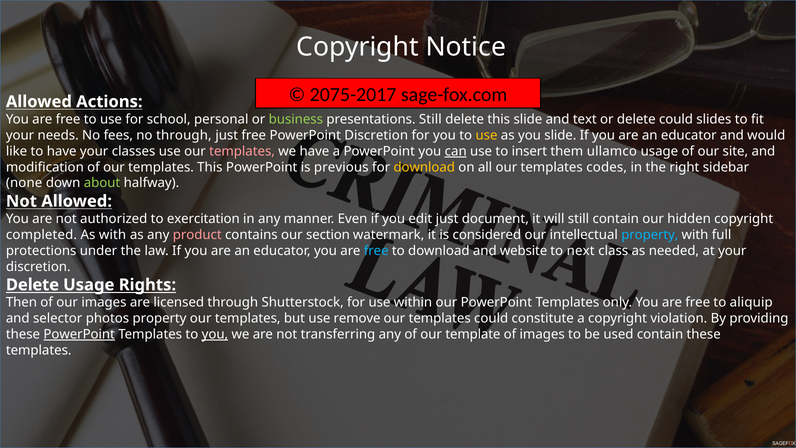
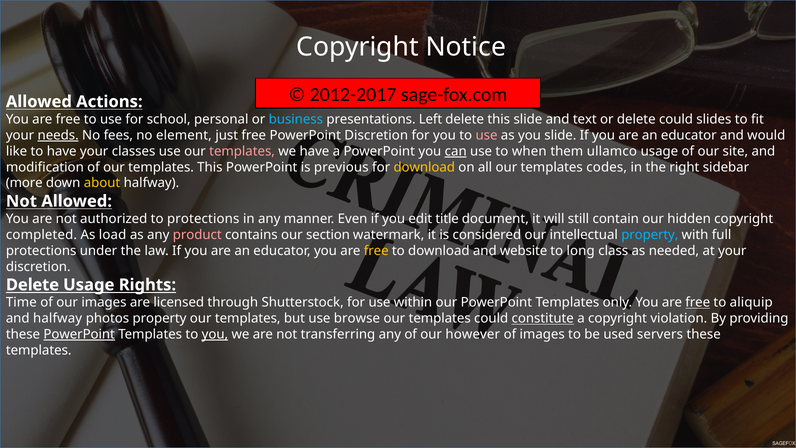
2075-2017: 2075-2017 -> 2012-2017
business colour: light green -> light blue
presentations Still: Still -> Left
needs underline: none -> present
no through: through -> element
use at (487, 135) colour: yellow -> pink
insert: insert -> when
none: none -> more
about colour: light green -> yellow
to exercitation: exercitation -> protections
edit just: just -> title
As with: with -> load
free at (376, 251) colour: light blue -> yellow
next: next -> long
Then: Then -> Time
free at (698, 302) underline: none -> present
and selector: selector -> halfway
remove: remove -> browse
constitute underline: none -> present
template: template -> however
used contain: contain -> servers
